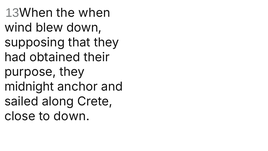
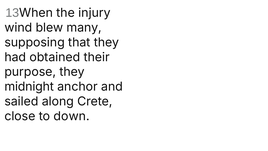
the when: when -> injury
blew down: down -> many
